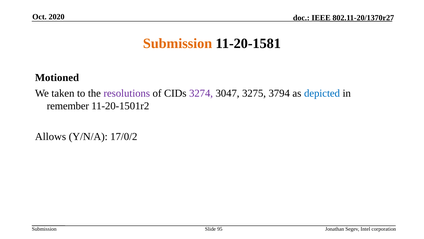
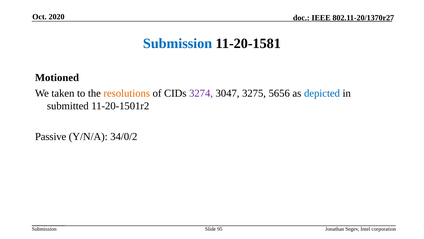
Submission at (178, 43) colour: orange -> blue
resolutions colour: purple -> orange
3794: 3794 -> 5656
remember: remember -> submitted
Allows: Allows -> Passive
17/0/2: 17/0/2 -> 34/0/2
